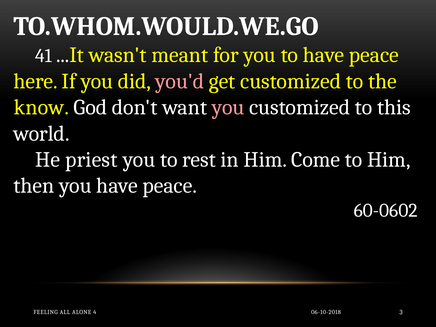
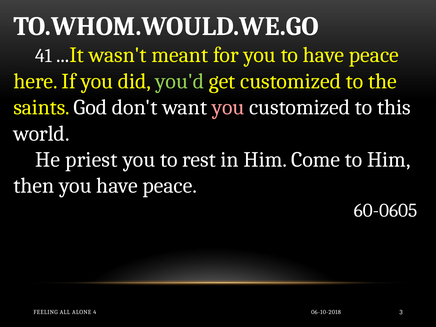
you'd colour: pink -> light green
know: know -> saints
60-0602: 60-0602 -> 60-0605
